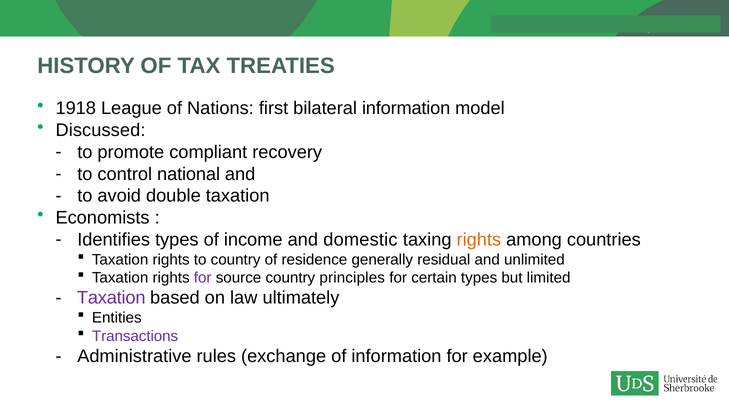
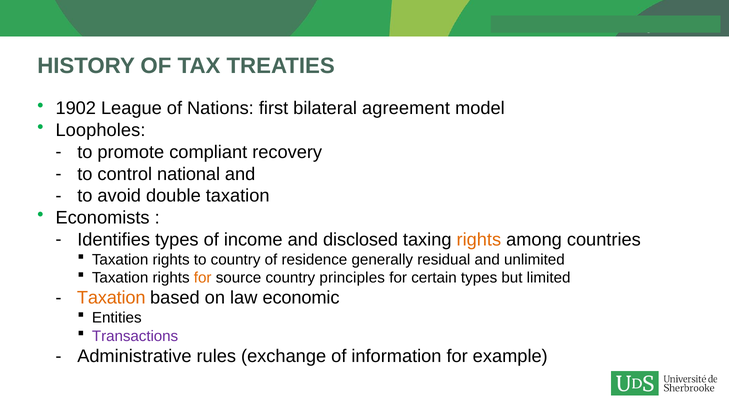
1918: 1918 -> 1902
bilateral information: information -> agreement
Discussed: Discussed -> Loopholes
domestic: domestic -> disclosed
for at (203, 278) colour: purple -> orange
Taxation at (111, 298) colour: purple -> orange
ultimately: ultimately -> economic
